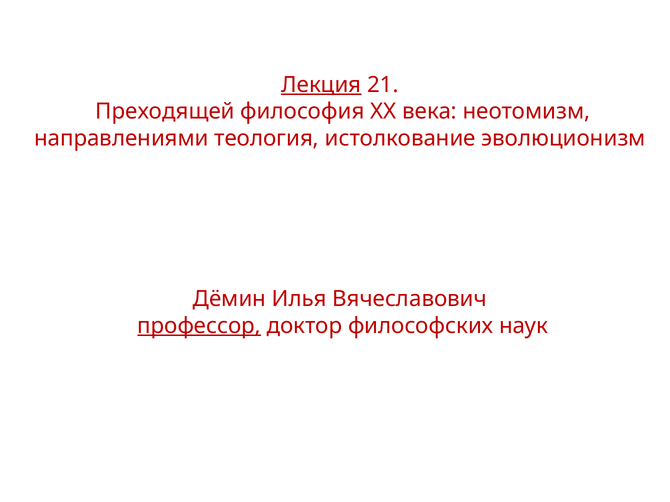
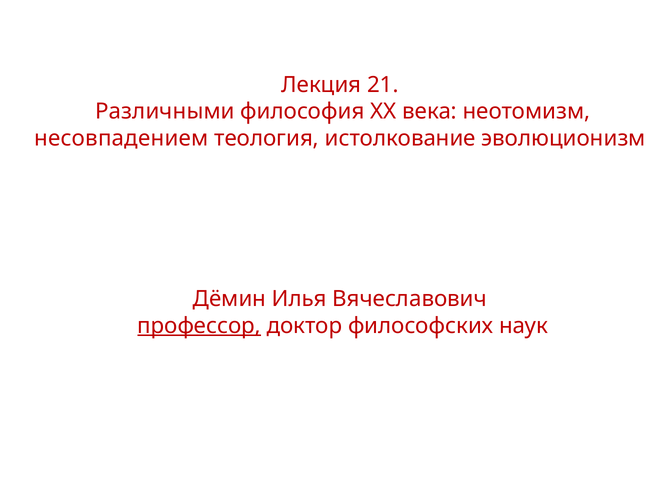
Лекция underline: present -> none
Преходящей: Преходящей -> Различными
направлениями: направлениями -> несовпадением
